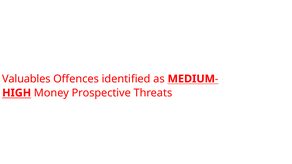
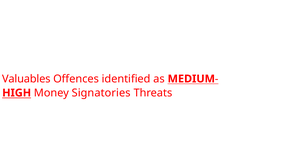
Prospective: Prospective -> Signatories
